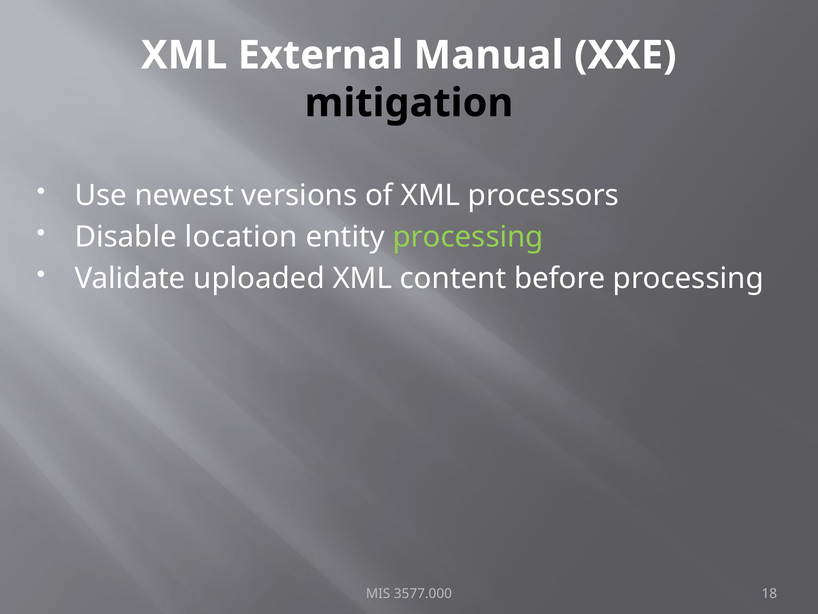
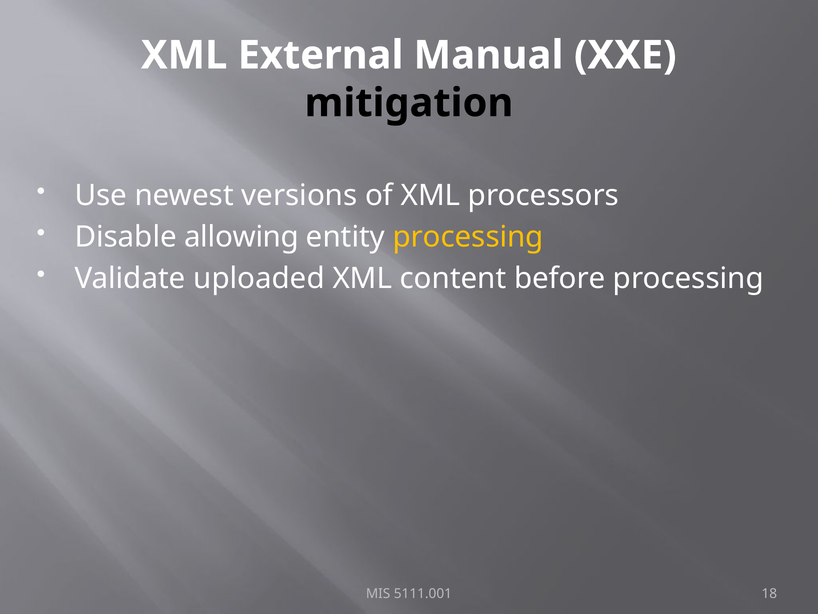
location: location -> allowing
processing at (468, 237) colour: light green -> yellow
3577.000: 3577.000 -> 5111.001
